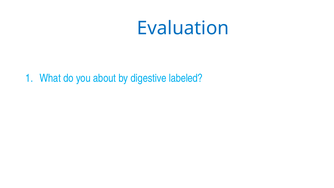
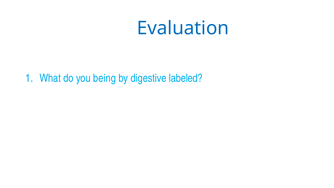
about: about -> being
